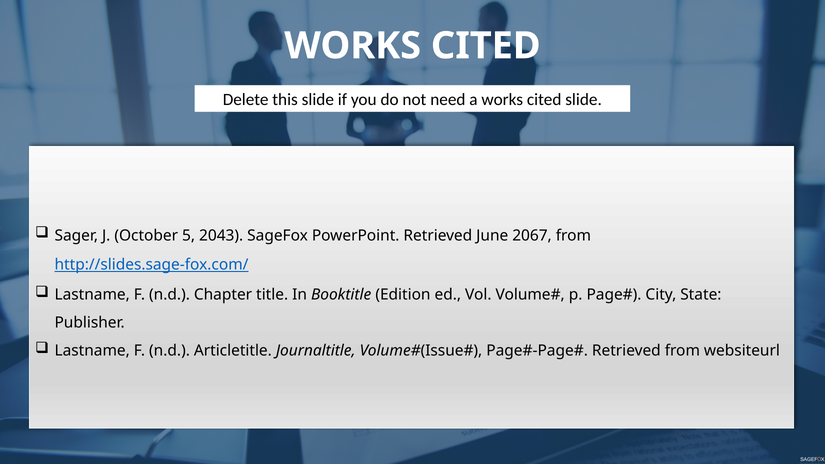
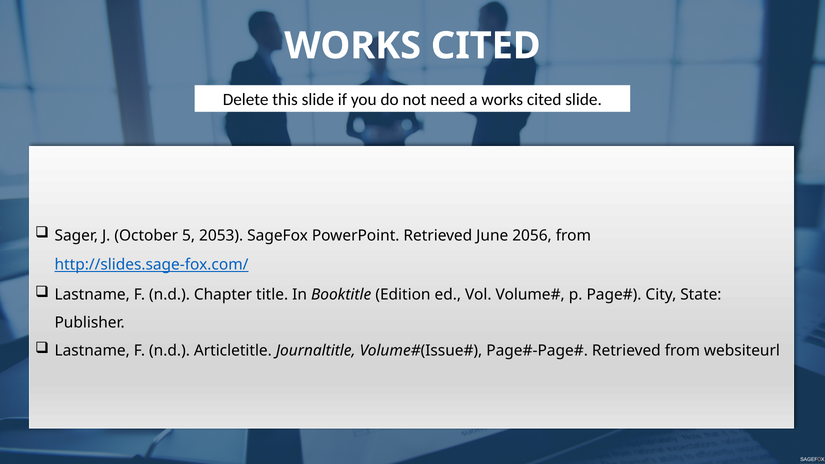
2043: 2043 -> 2053
2067: 2067 -> 2056
